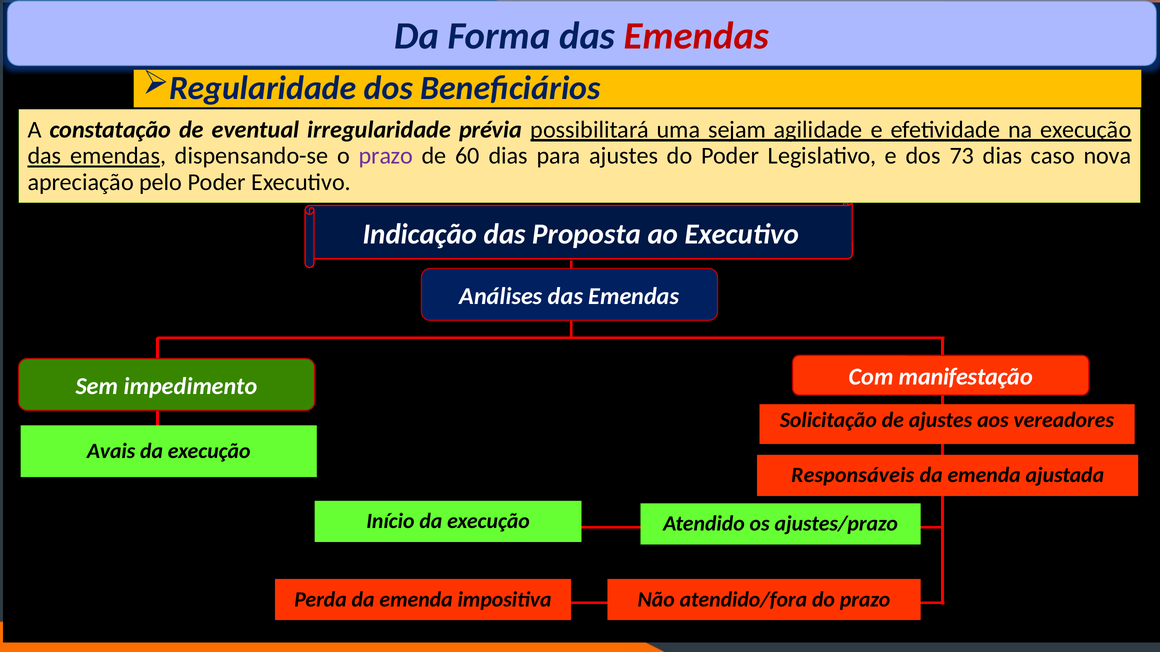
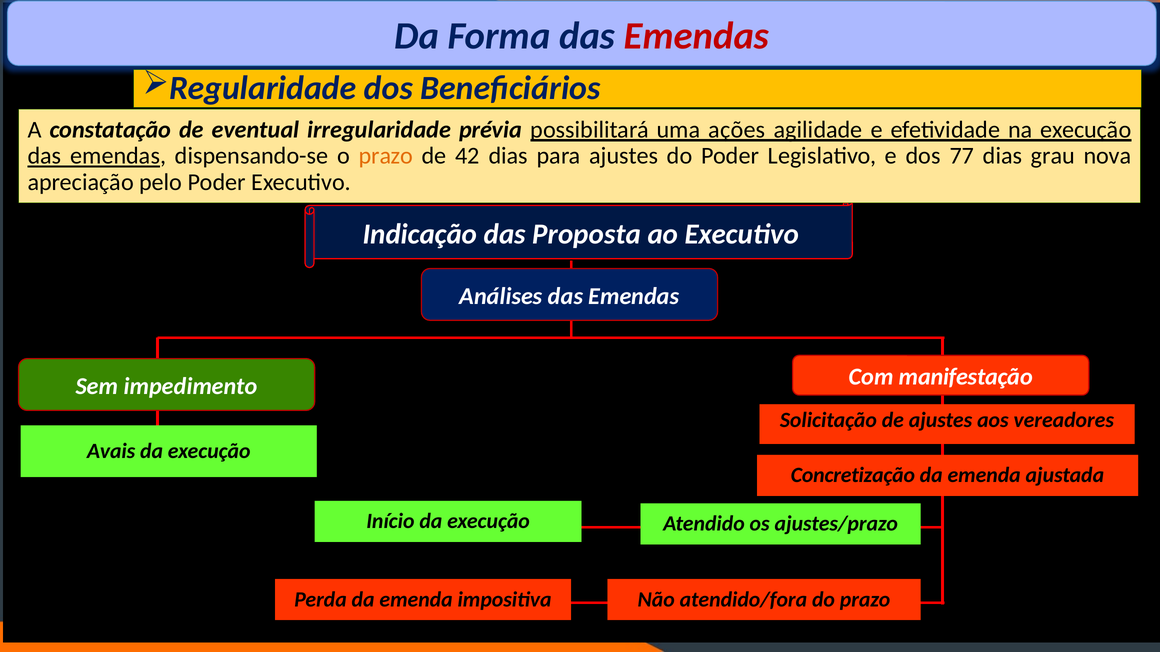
sejam: sejam -> ações
prazo at (386, 156) colour: purple -> orange
60: 60 -> 42
73: 73 -> 77
caso: caso -> grau
Responsáveis: Responsáveis -> Concretização
